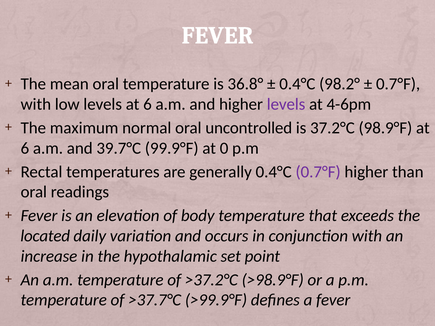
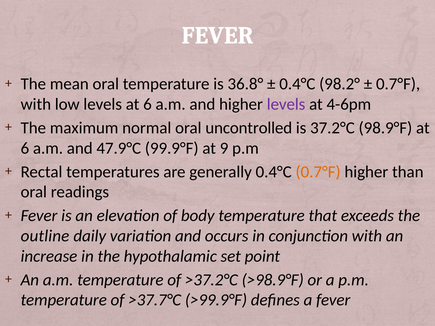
39.7°C: 39.7°C -> 47.9°C
0: 0 -> 9
0.7°F at (318, 172) colour: purple -> orange
located: located -> outline
